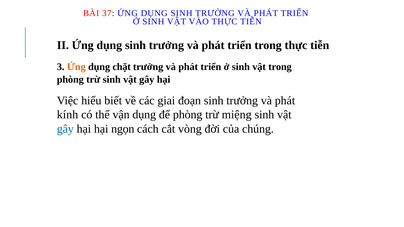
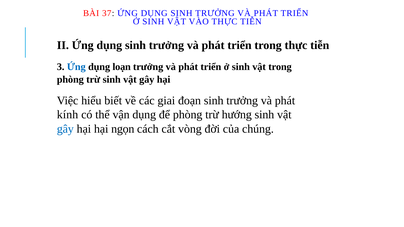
Ứng at (76, 67) colour: orange -> blue
chặt: chặt -> loạn
miệng: miệng -> hướng
